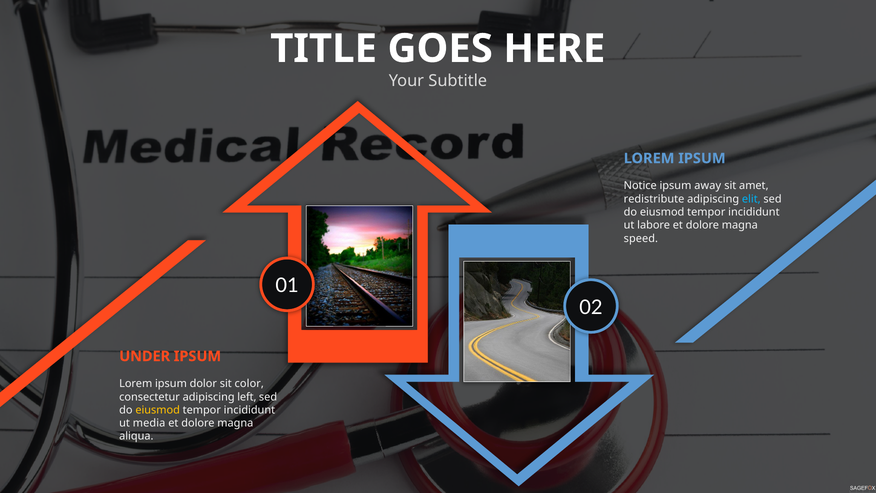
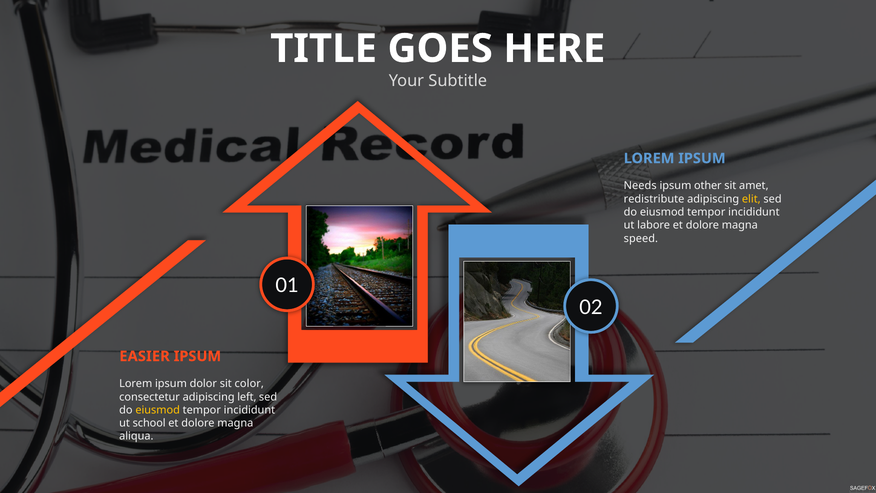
Notice: Notice -> Needs
away: away -> other
elit colour: light blue -> yellow
UNDER: UNDER -> EASIER
media: media -> school
